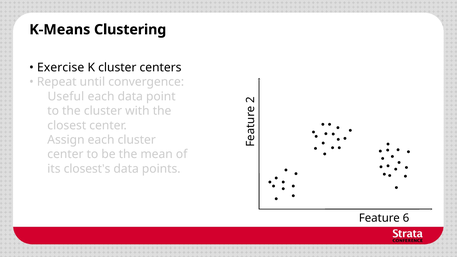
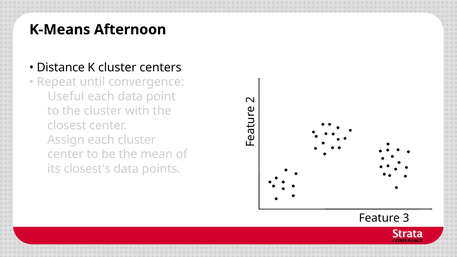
Clustering: Clustering -> Afternoon
Exercise: Exercise -> Distance
6: 6 -> 3
